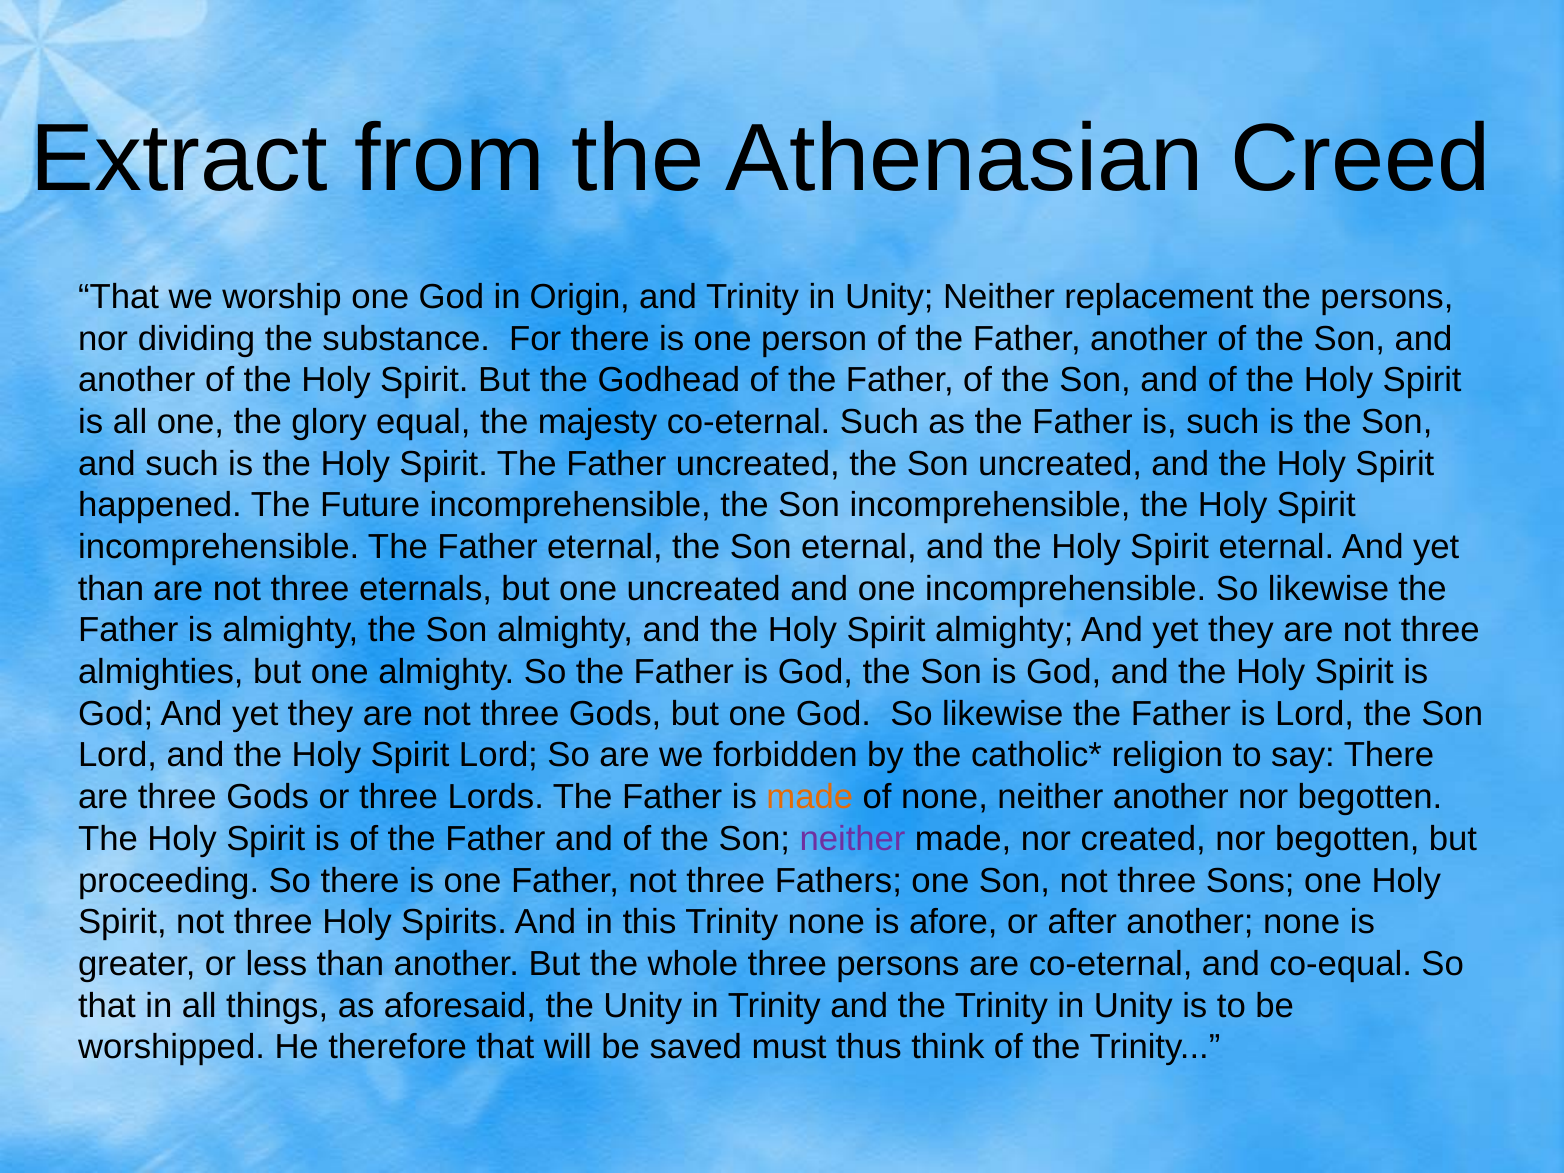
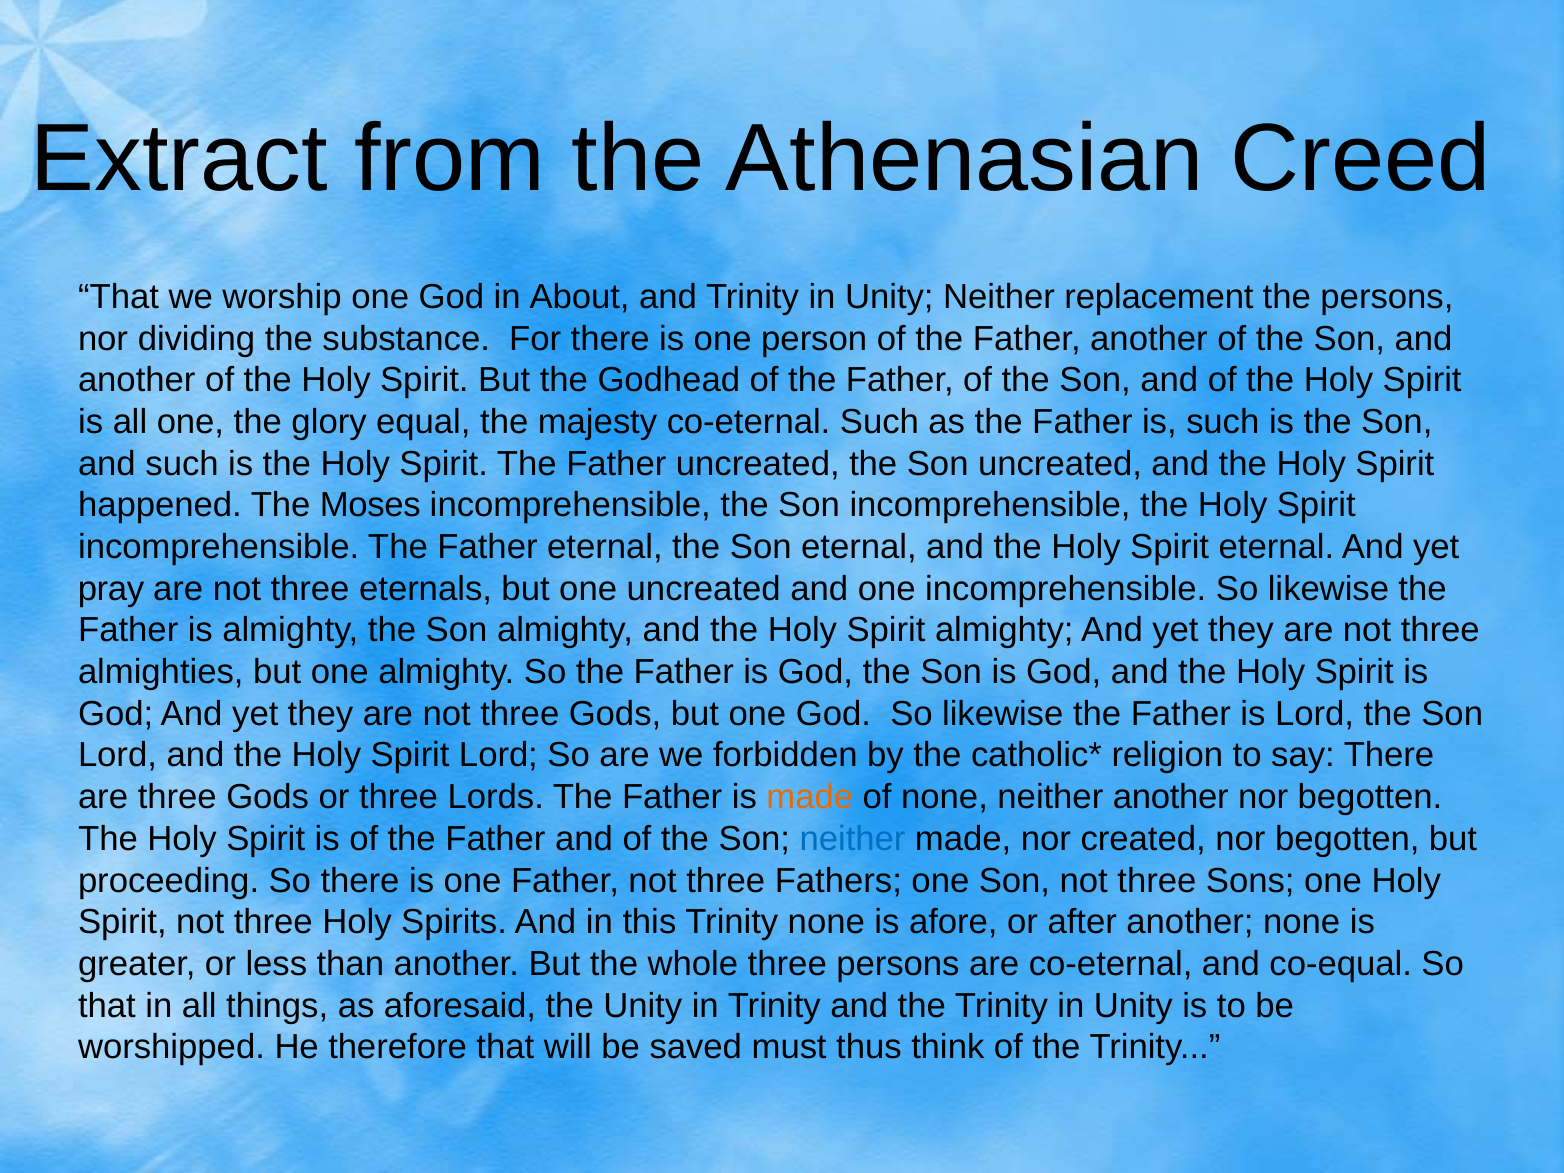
Origin: Origin -> About
Future: Future -> Moses
than at (111, 589): than -> pray
neither at (853, 839) colour: purple -> blue
